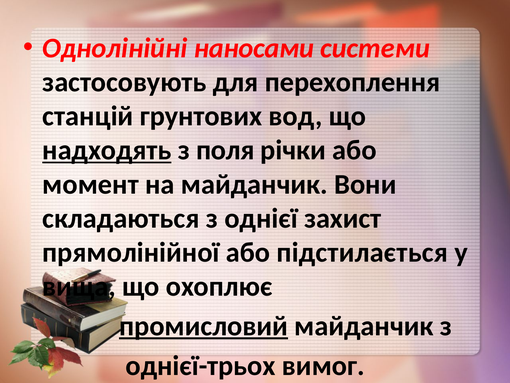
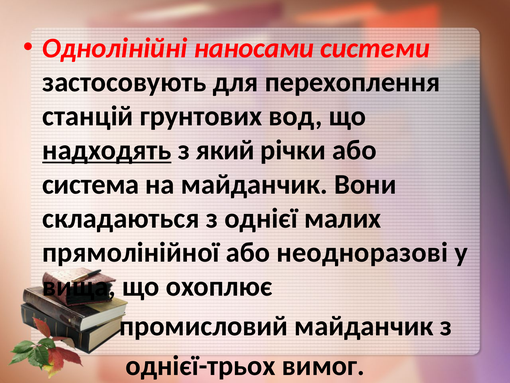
поля: поля -> який
момент: момент -> система
захист: захист -> малих
підстилається: підстилається -> неодноразові
промисловий underline: present -> none
